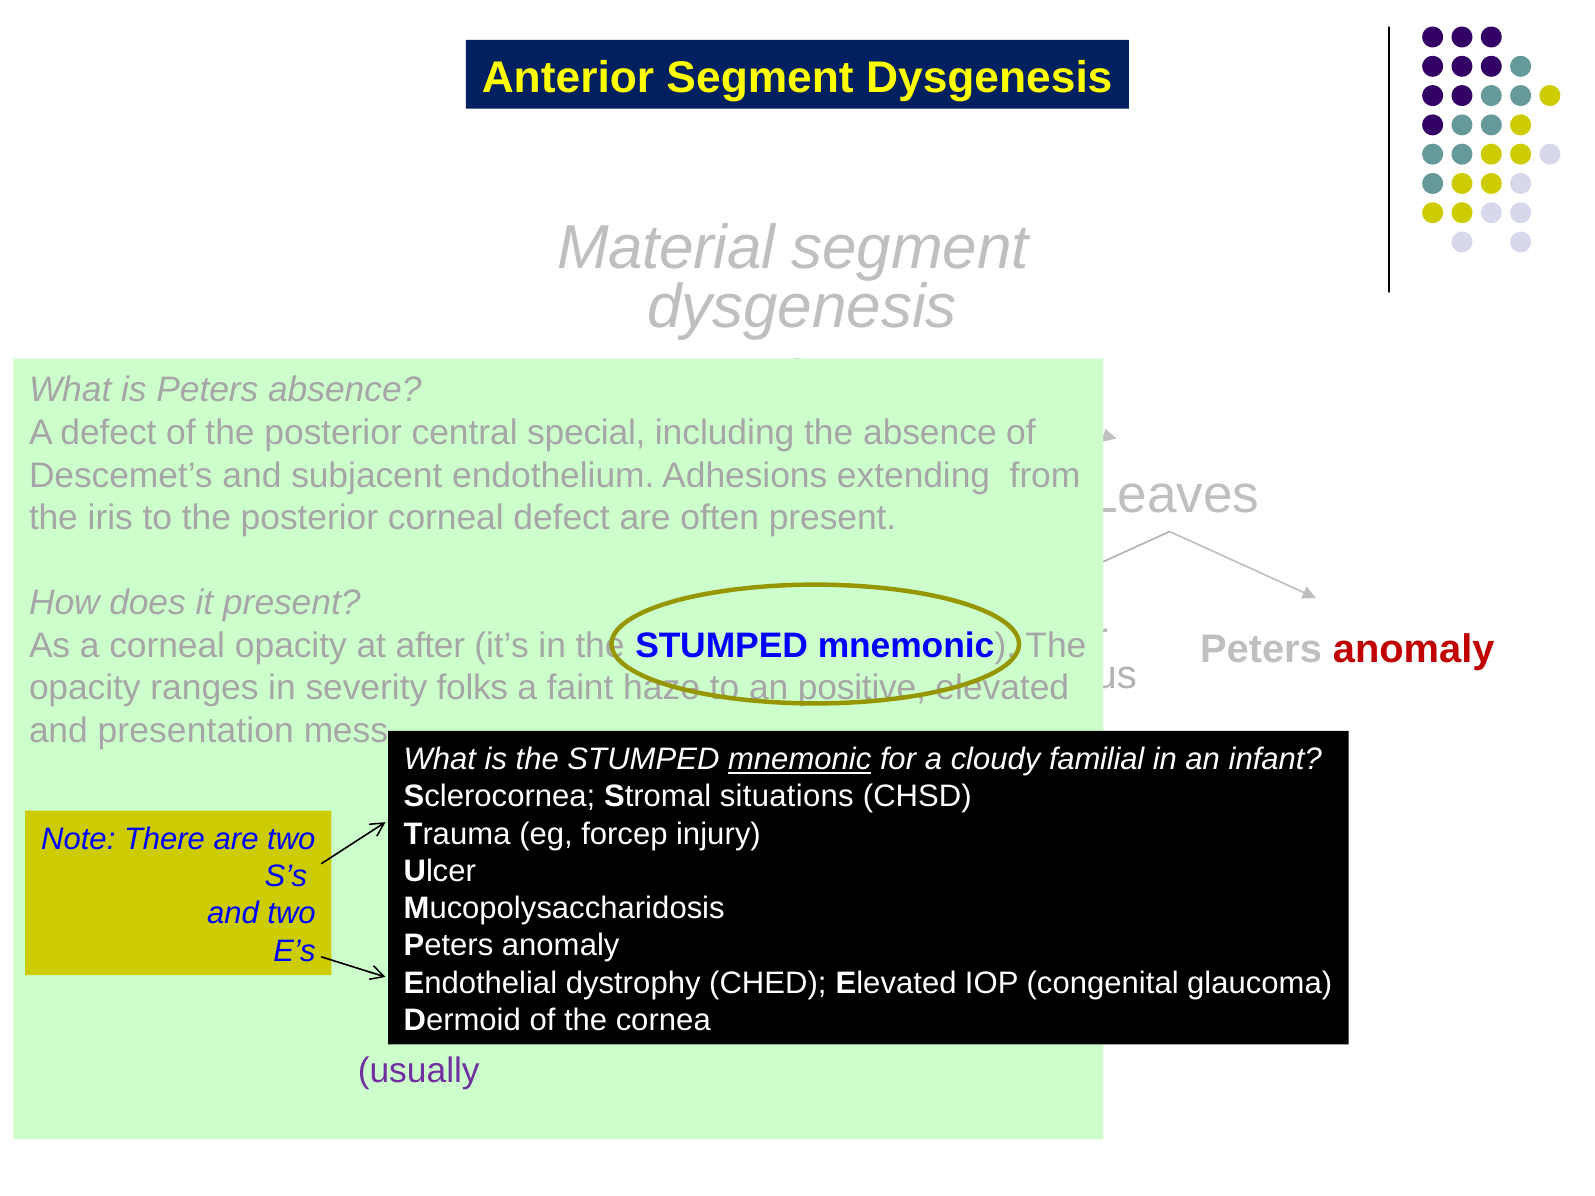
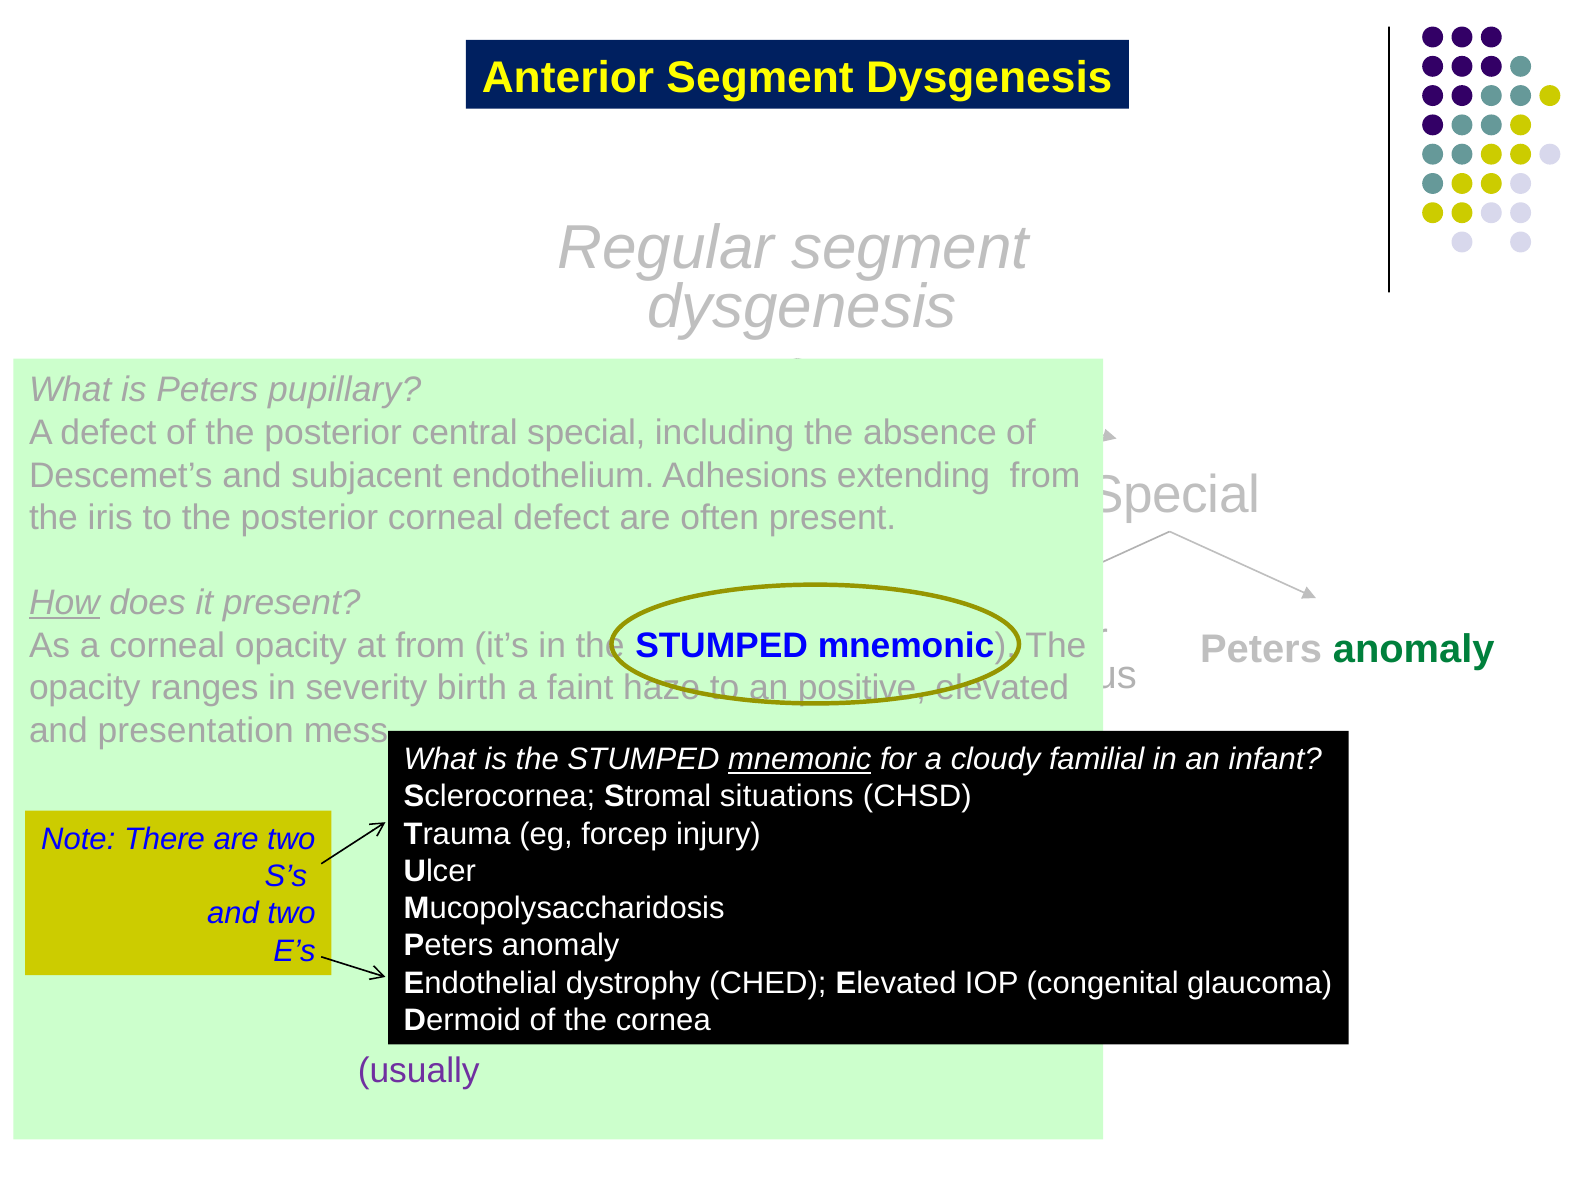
Material: Material -> Regular
Peters absence: absence -> pupillary
Leaves at (1174, 495): Leaves -> Special
How at (64, 603) underline: none -> present
at after: after -> from
anomaly at (1414, 650) colour: red -> green
folks: folks -> birth
